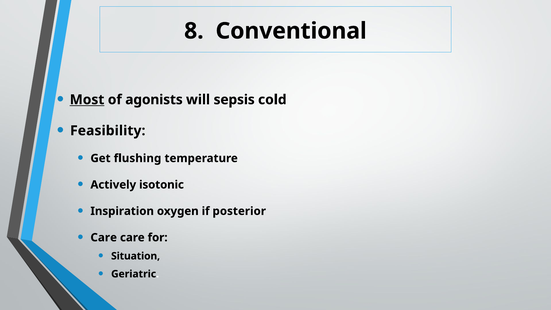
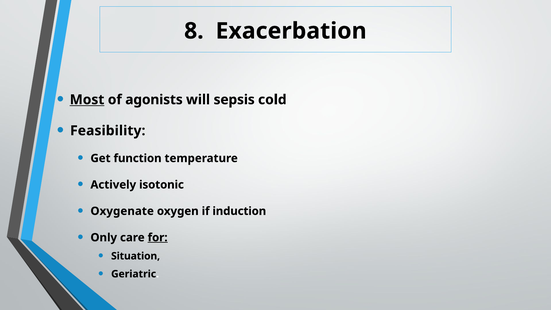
Conventional: Conventional -> Exacerbation
flushing: flushing -> function
Inspiration: Inspiration -> Oxygenate
posterior: posterior -> induction
Care at (104, 237): Care -> Only
for underline: none -> present
